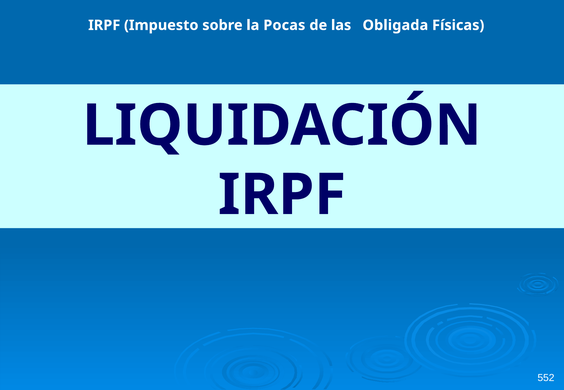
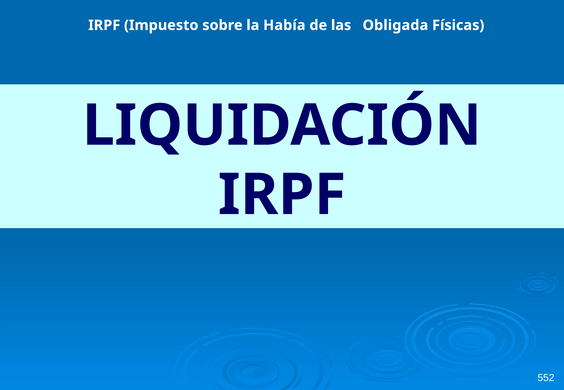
Pocas: Pocas -> Había
